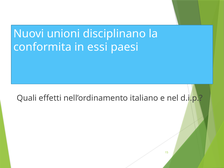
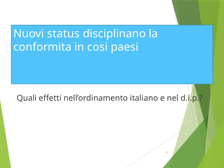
unioni: unioni -> status
essi: essi -> cosi
